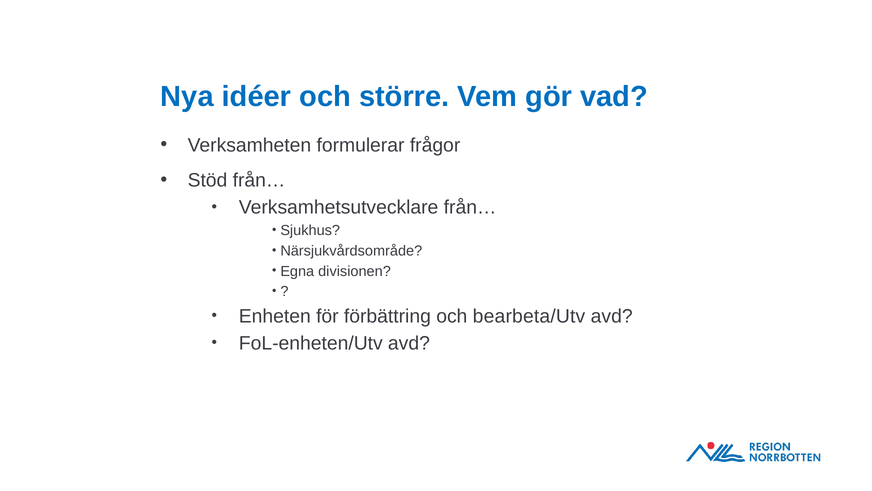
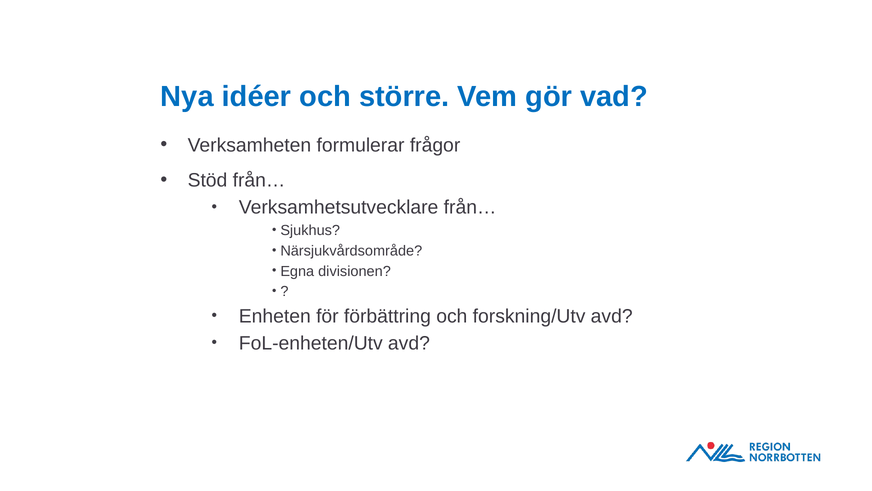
bearbeta/Utv: bearbeta/Utv -> forskning/Utv
